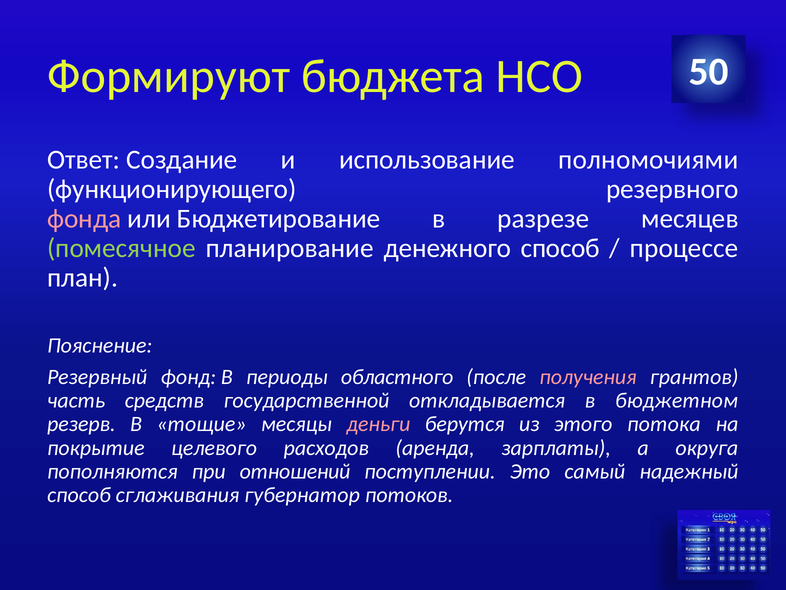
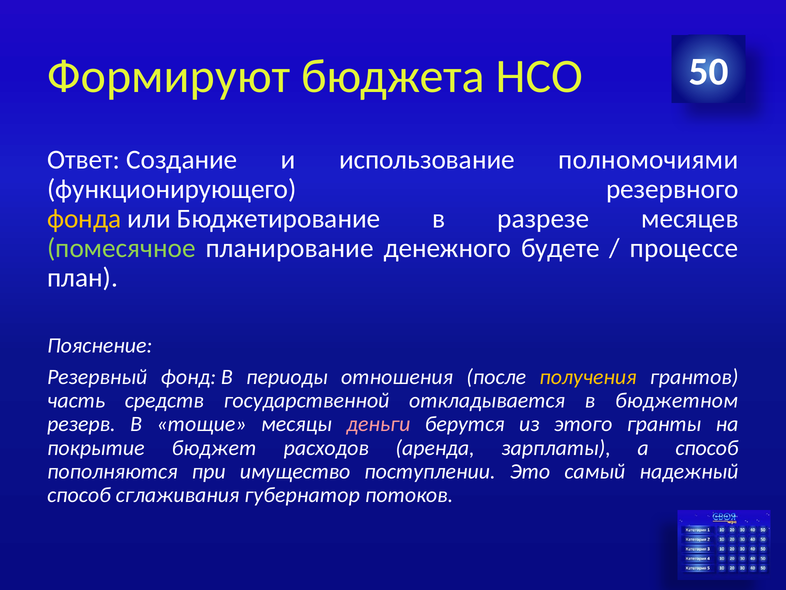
фонда colour: pink -> yellow
денежного способ: способ -> будете
областного: областного -> отношения
получения colour: pink -> yellow
потока: потока -> гранты
целевого: целевого -> бюджет
а округа: округа -> способ
отношений: отношений -> имущество
